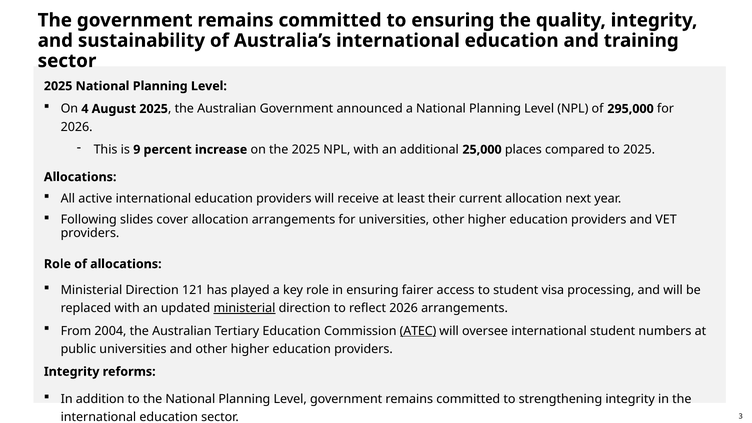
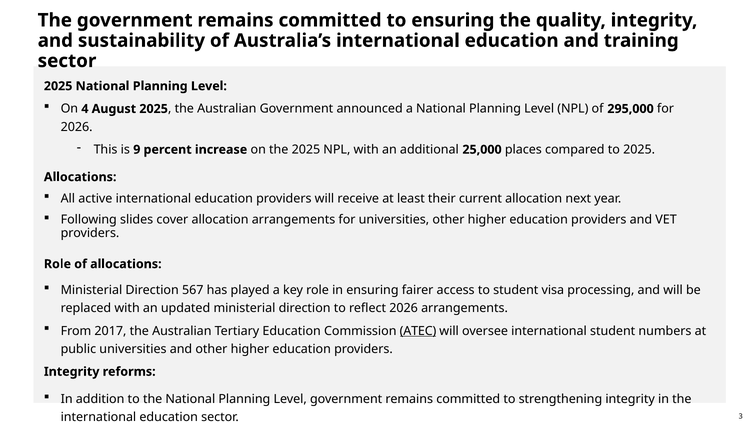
121: 121 -> 567
ministerial at (244, 308) underline: present -> none
2004: 2004 -> 2017
